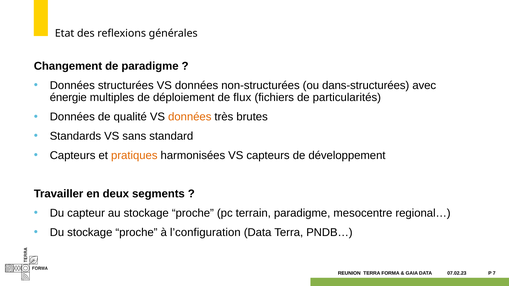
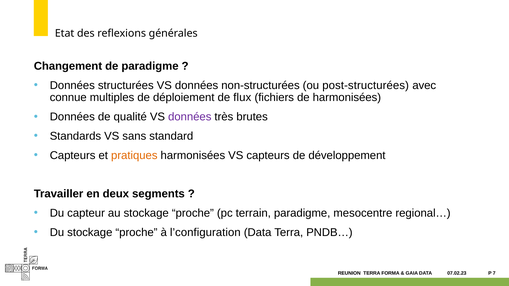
dans-structurées: dans-structurées -> post-structurées
énergie: énergie -> connue
de particularités: particularités -> harmonisées
données at (190, 117) colour: orange -> purple
